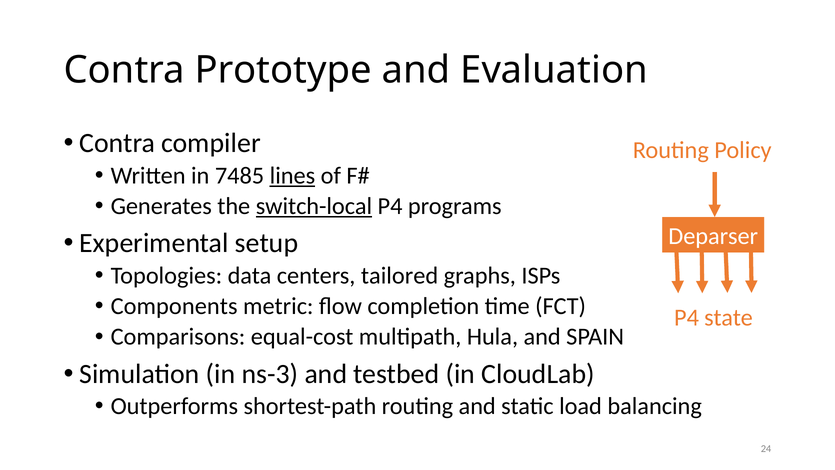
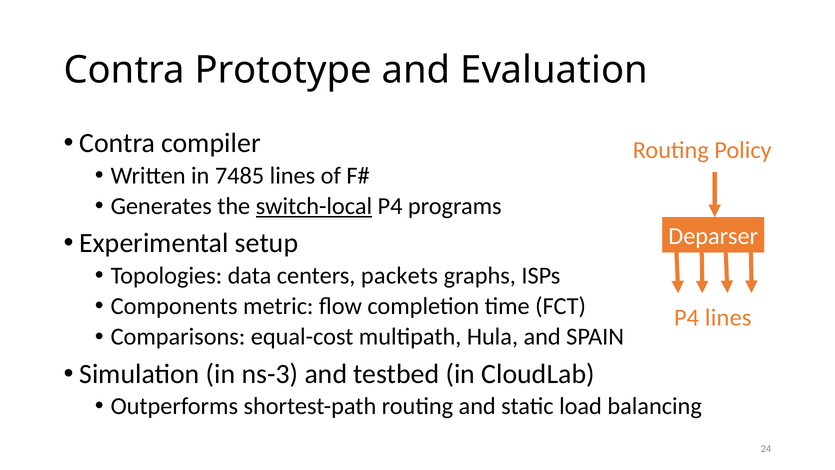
lines at (292, 176) underline: present -> none
tailored: tailored -> packets
P4 state: state -> lines
